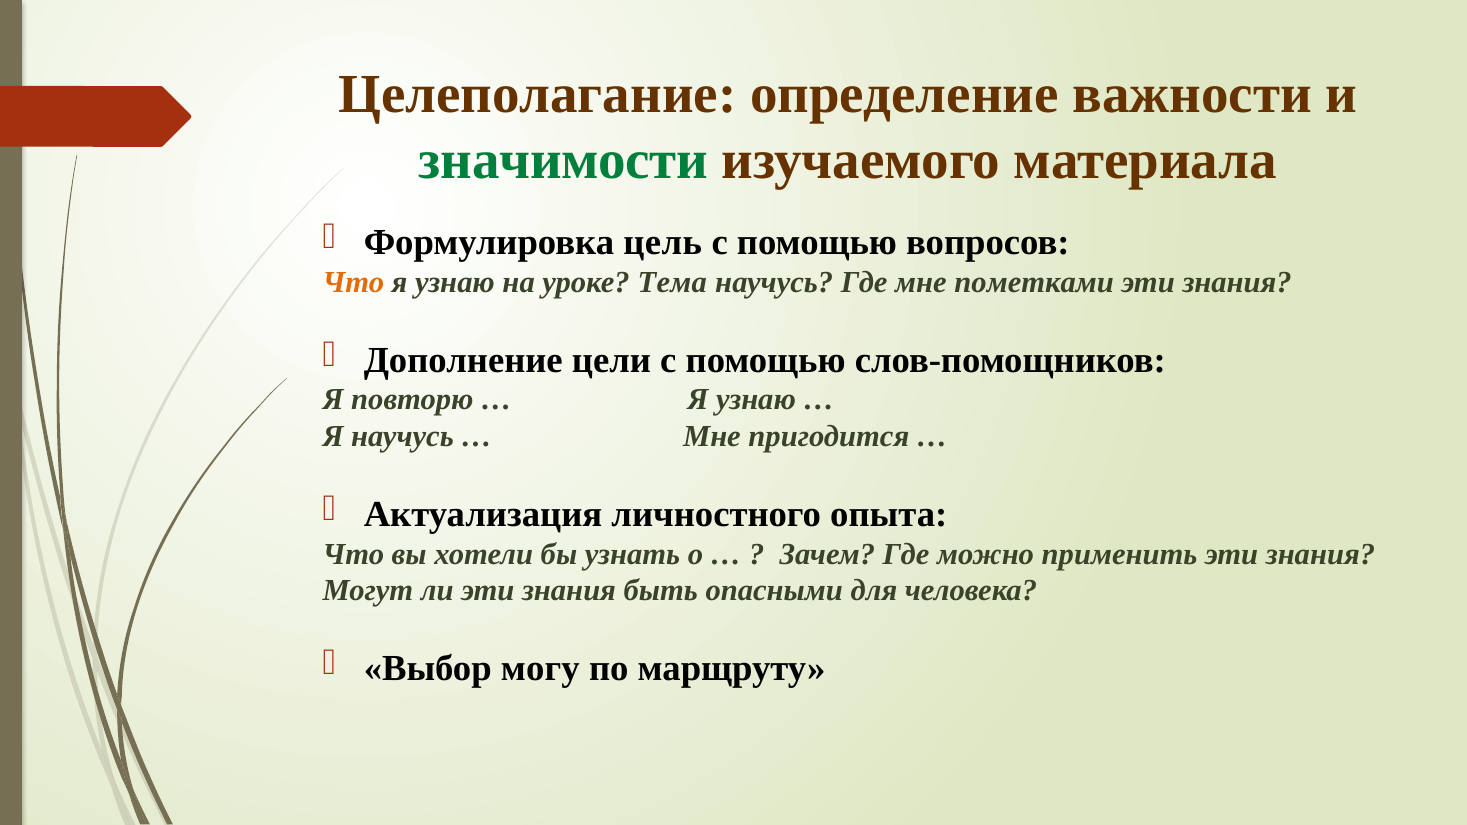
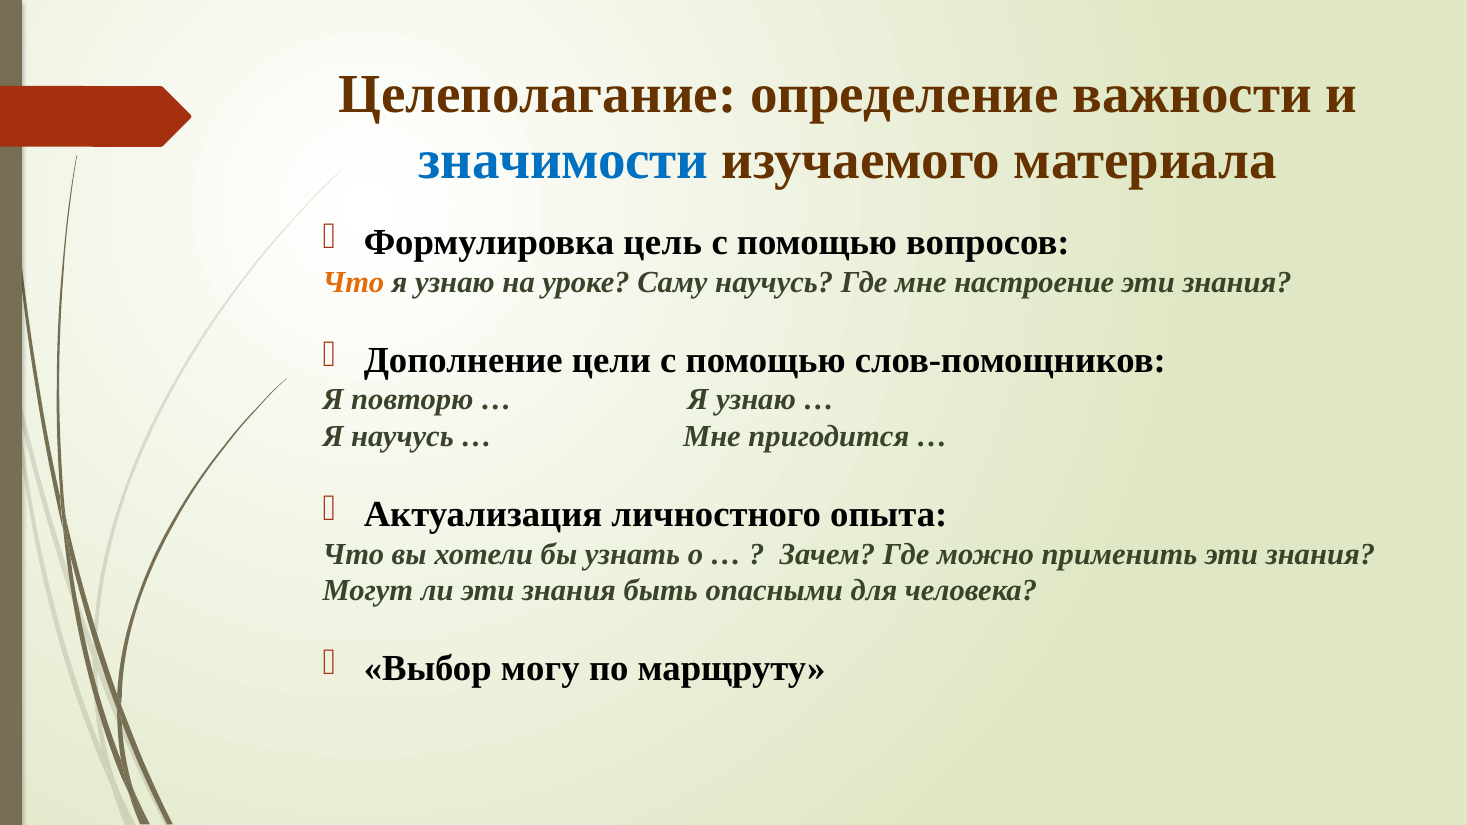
значимости colour: green -> blue
Тема: Тема -> Саму
пометками: пометками -> настроение
